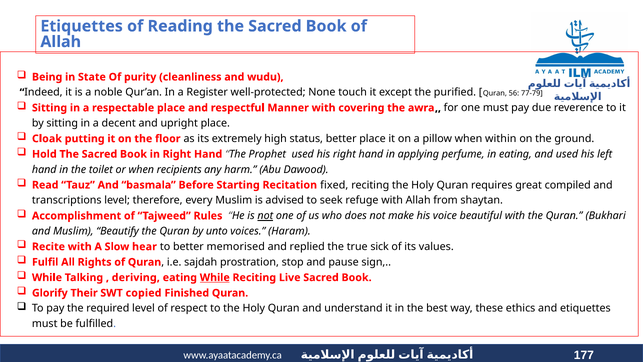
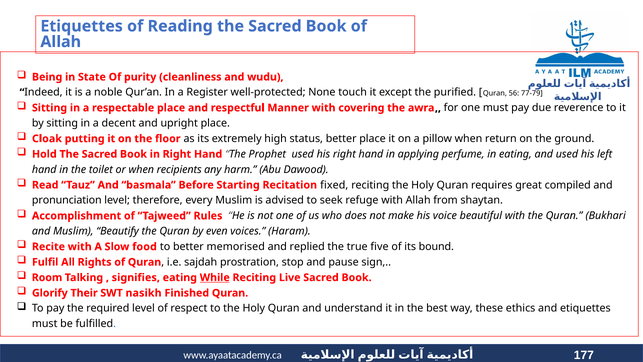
within: within -> return
transcriptions: transcriptions -> pronunciation
not at (265, 216) underline: present -> none
unto: unto -> even
hear: hear -> food
sick: sick -> five
values: values -> bound
While at (47, 277): While -> Room
deriving: deriving -> signifies
copied: copied -> nasikh
